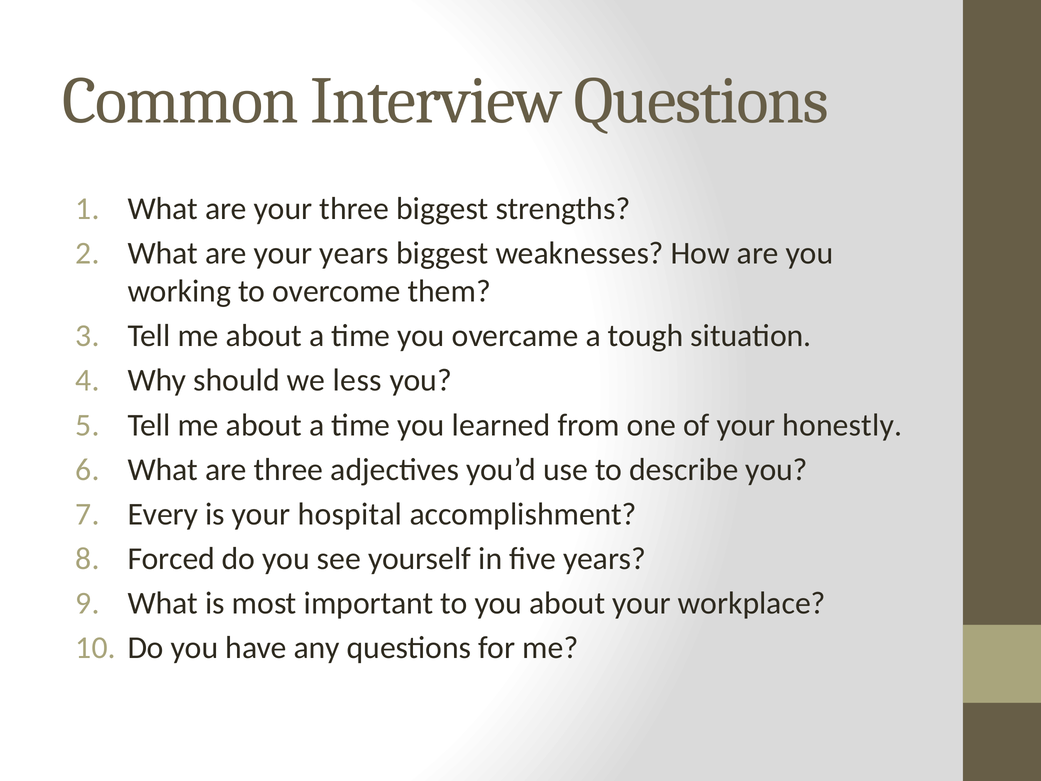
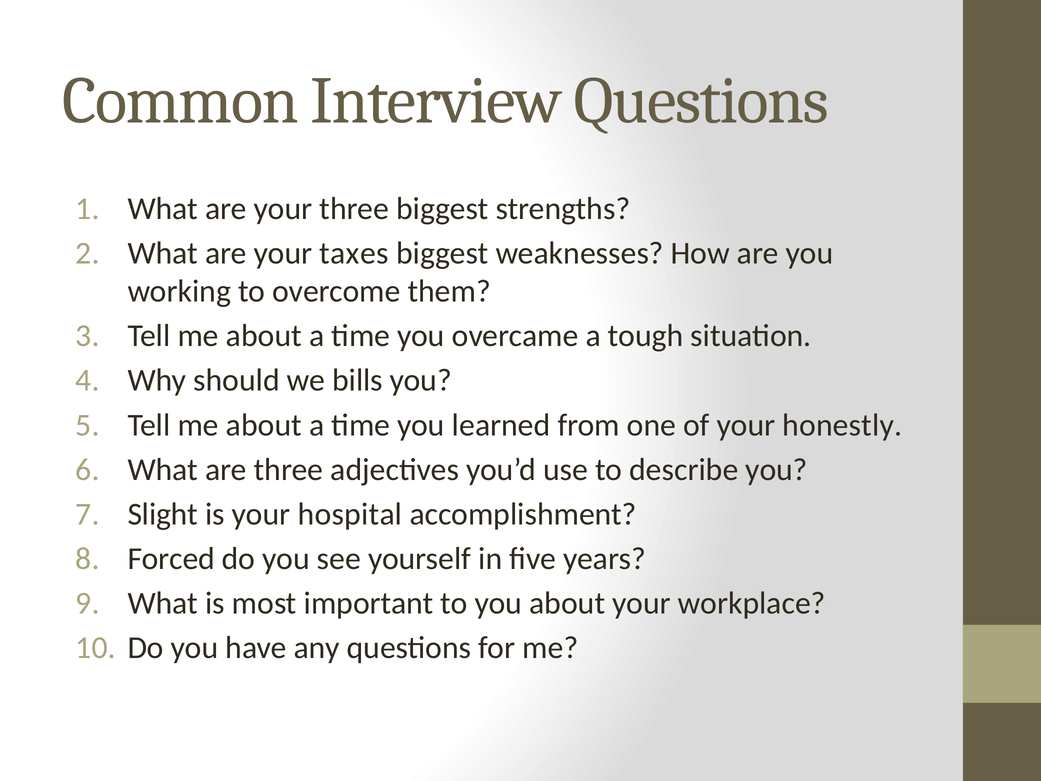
your years: years -> taxes
less: less -> bills
Every: Every -> Slight
